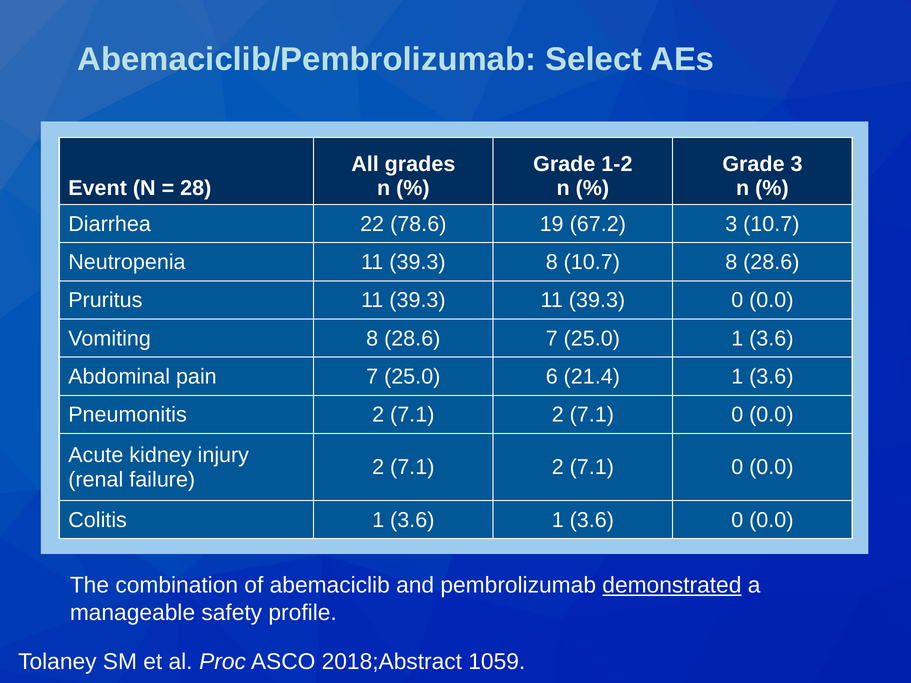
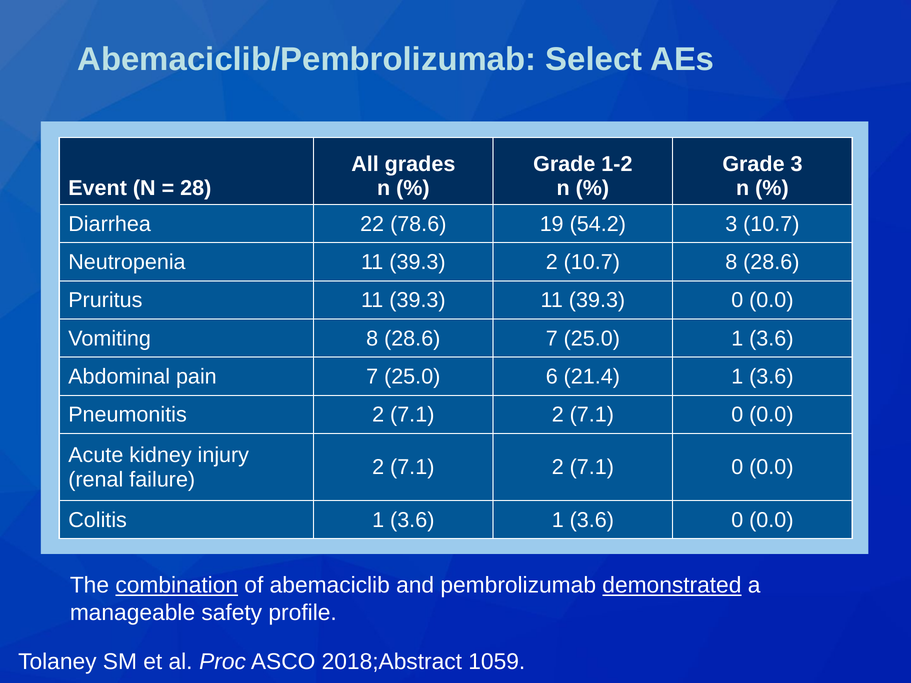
67.2: 67.2 -> 54.2
39.3 8: 8 -> 2
combination underline: none -> present
